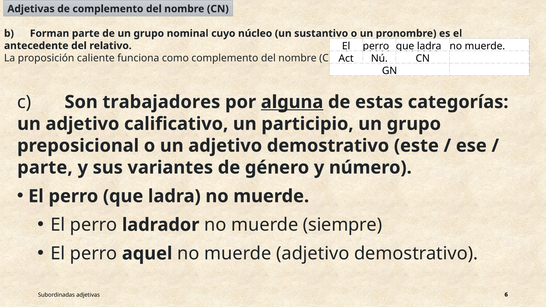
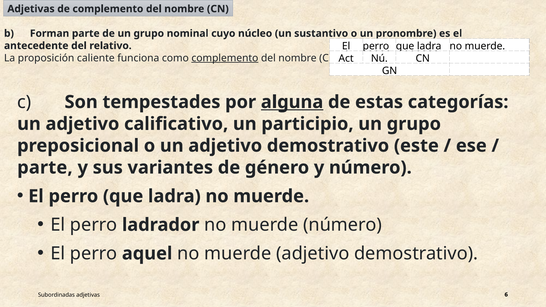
complemento at (225, 58) underline: none -> present
trabajadores: trabajadores -> tempestades
muerde siempre: siempre -> número
